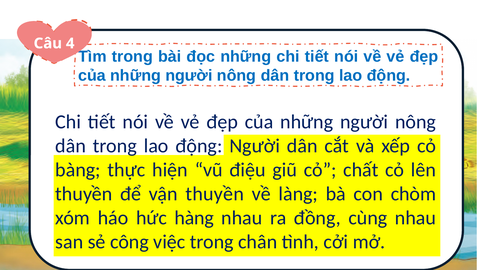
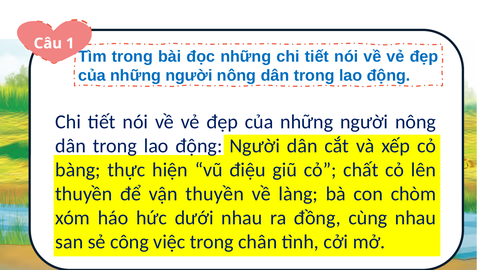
4: 4 -> 1
hàng: hàng -> dưới
